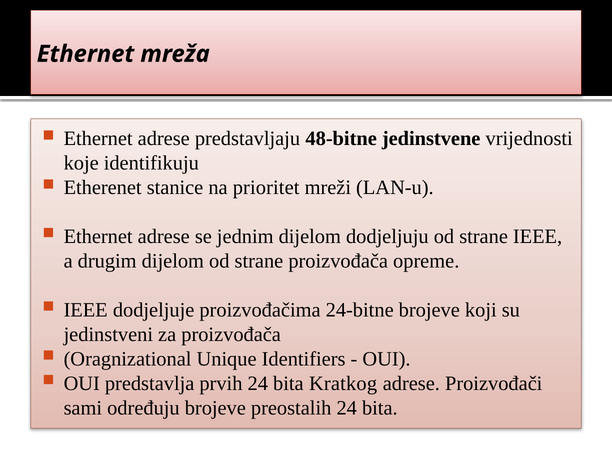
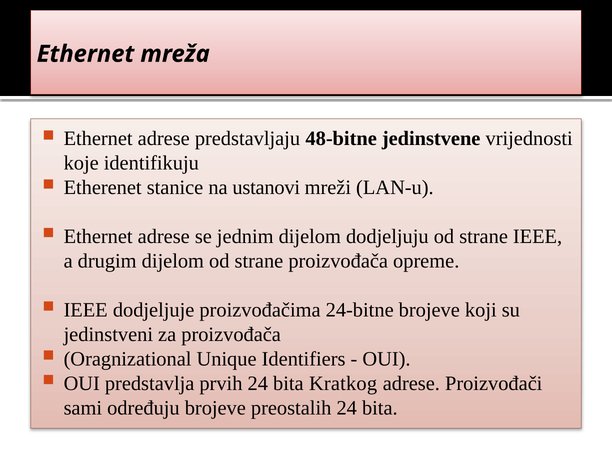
prioritet: prioritet -> ustanovi
